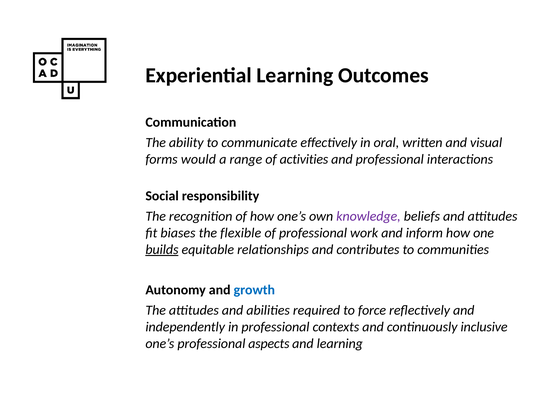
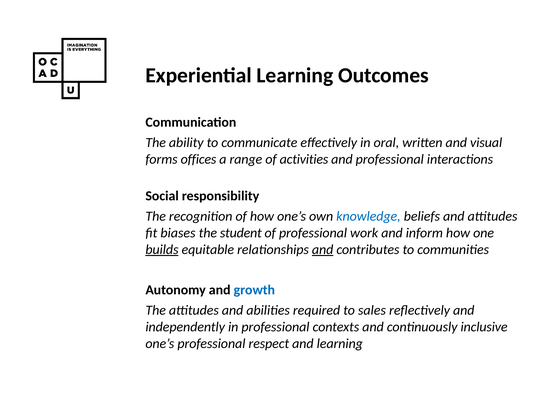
would: would -> offices
knowledge colour: purple -> blue
flexible: flexible -> student
and at (323, 250) underline: none -> present
force: force -> sales
aspects: aspects -> respect
